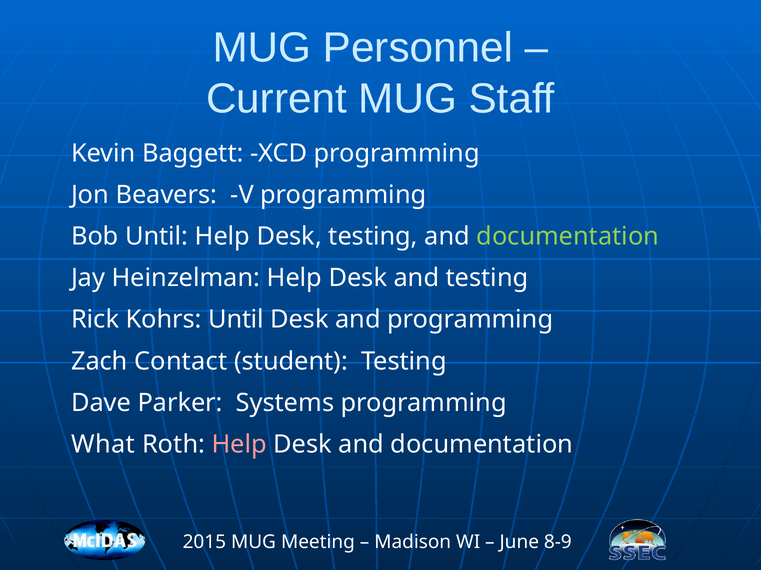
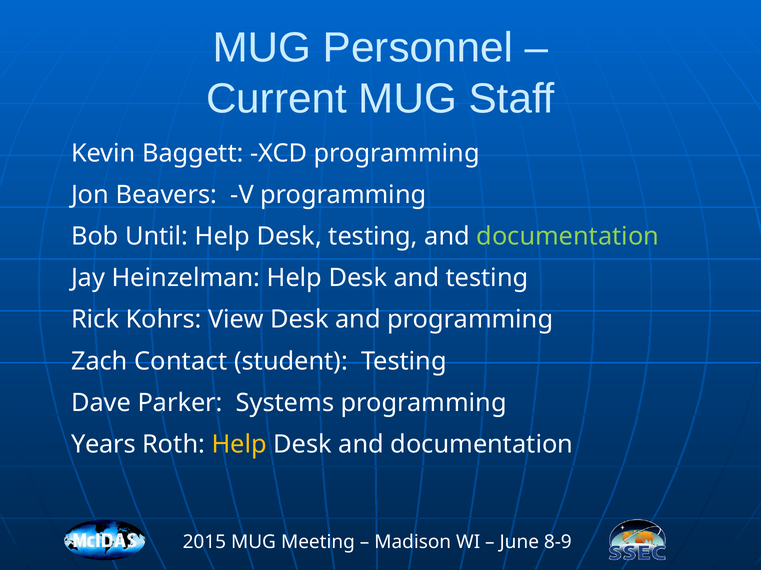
Kohrs Until: Until -> View
What: What -> Years
Help at (239, 445) colour: pink -> yellow
